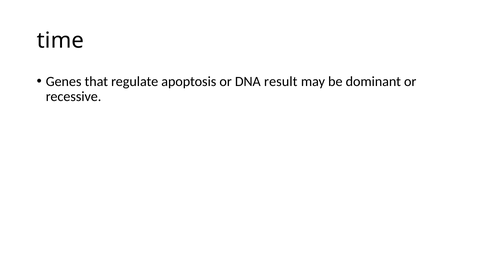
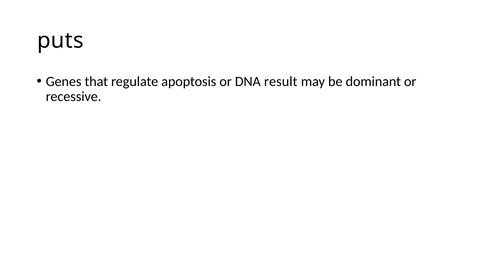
time: time -> puts
